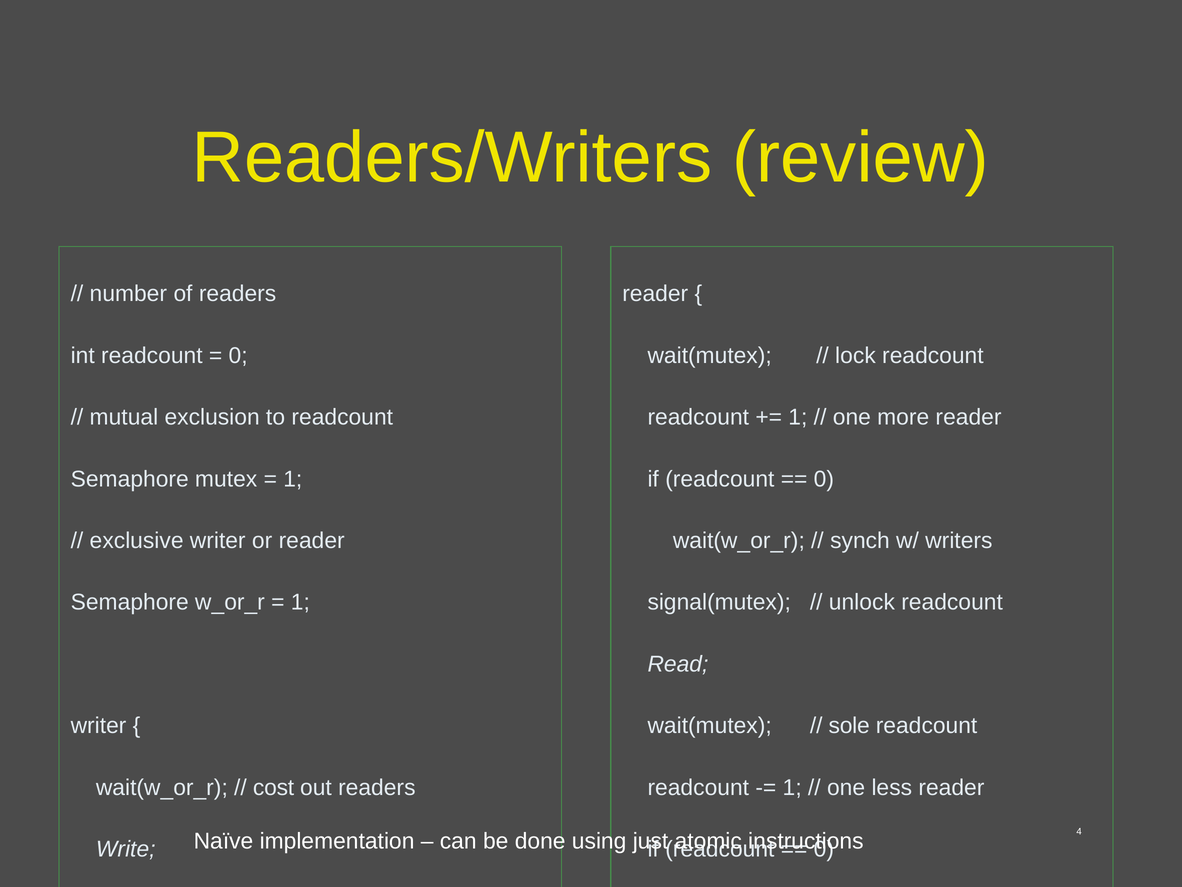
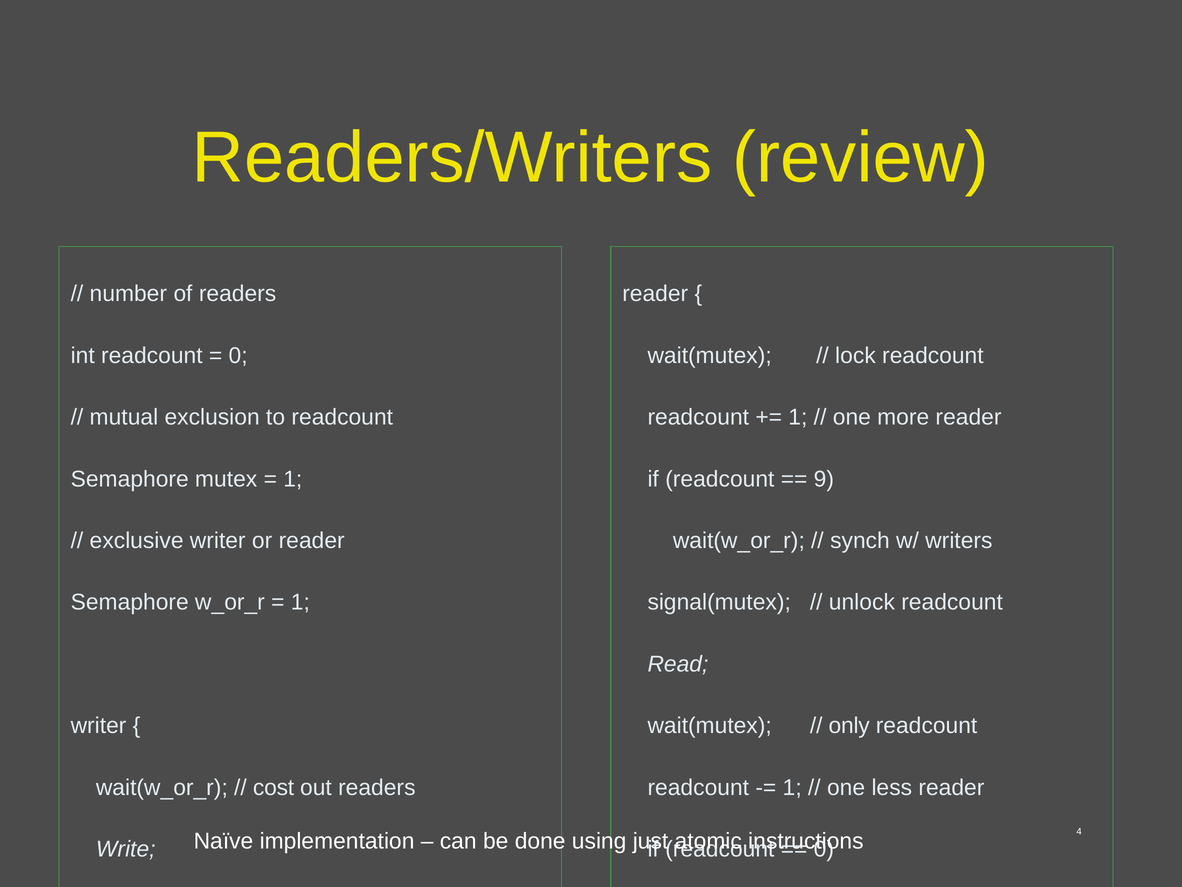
0 at (824, 479): 0 -> 9
sole: sole -> only
